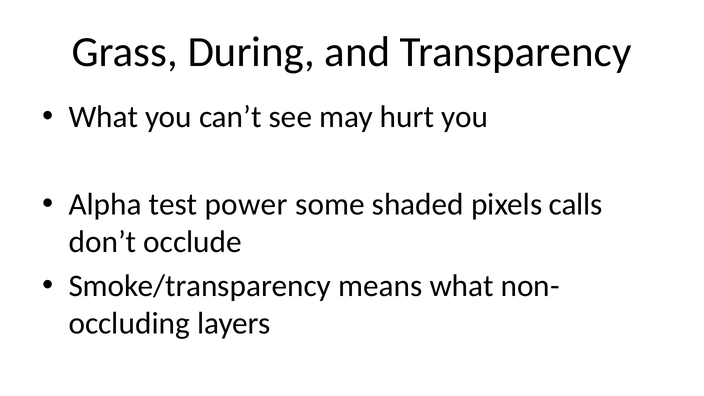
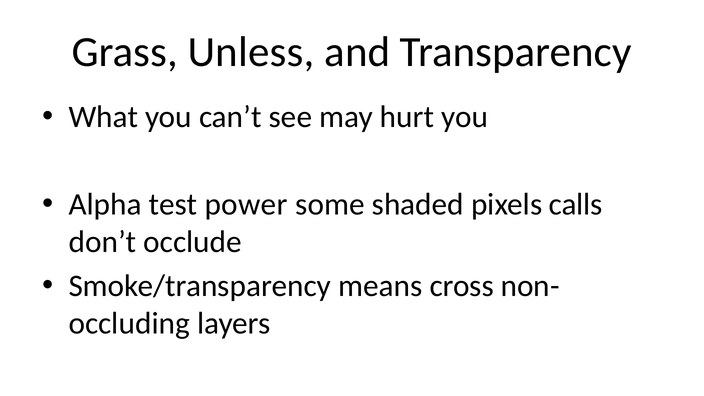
During: During -> Unless
means what: what -> cross
